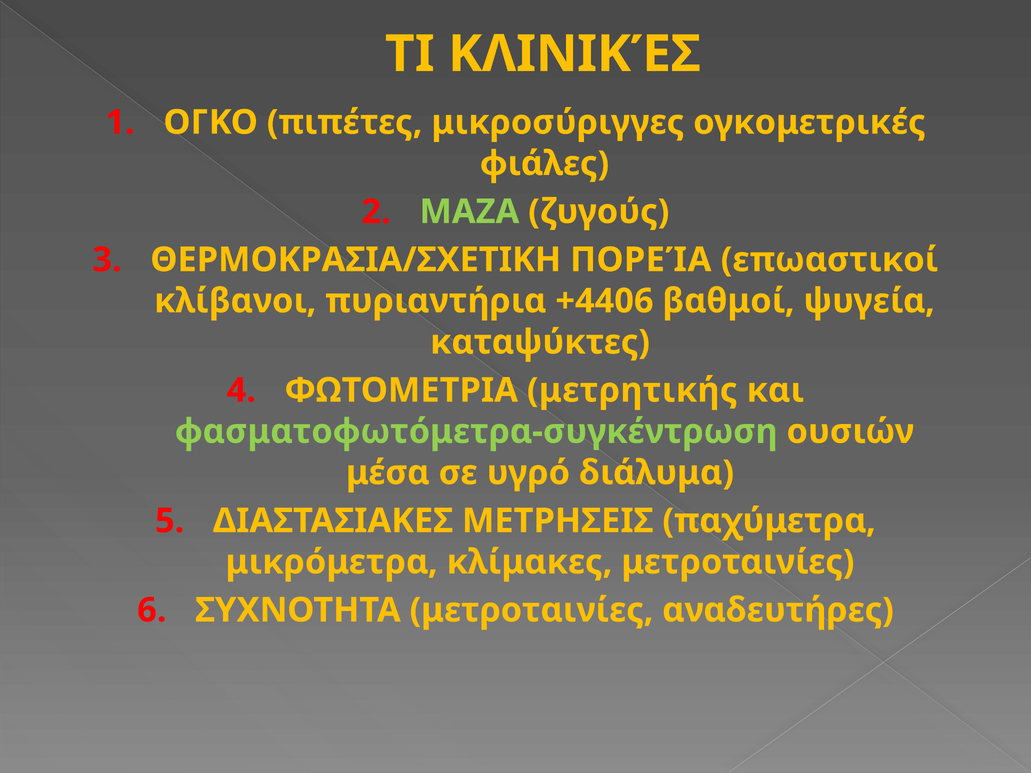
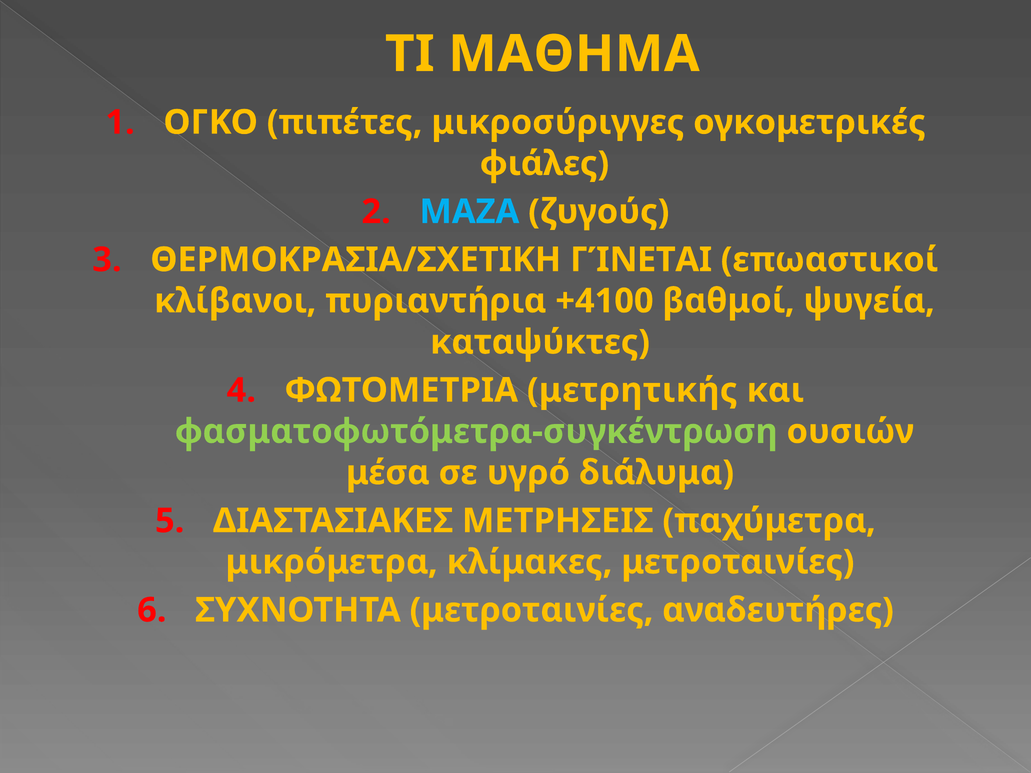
ΚΛΙΝΙΚΈΣ: ΚΛΙΝΙΚΈΣ -> ΜΑΘΗΜΑ
ΜΑΖΑ colour: light green -> light blue
ΠΟΡΕΊΑ: ΠΟΡΕΊΑ -> ΓΊΝΕΤΑΙ
+4406: +4406 -> +4100
